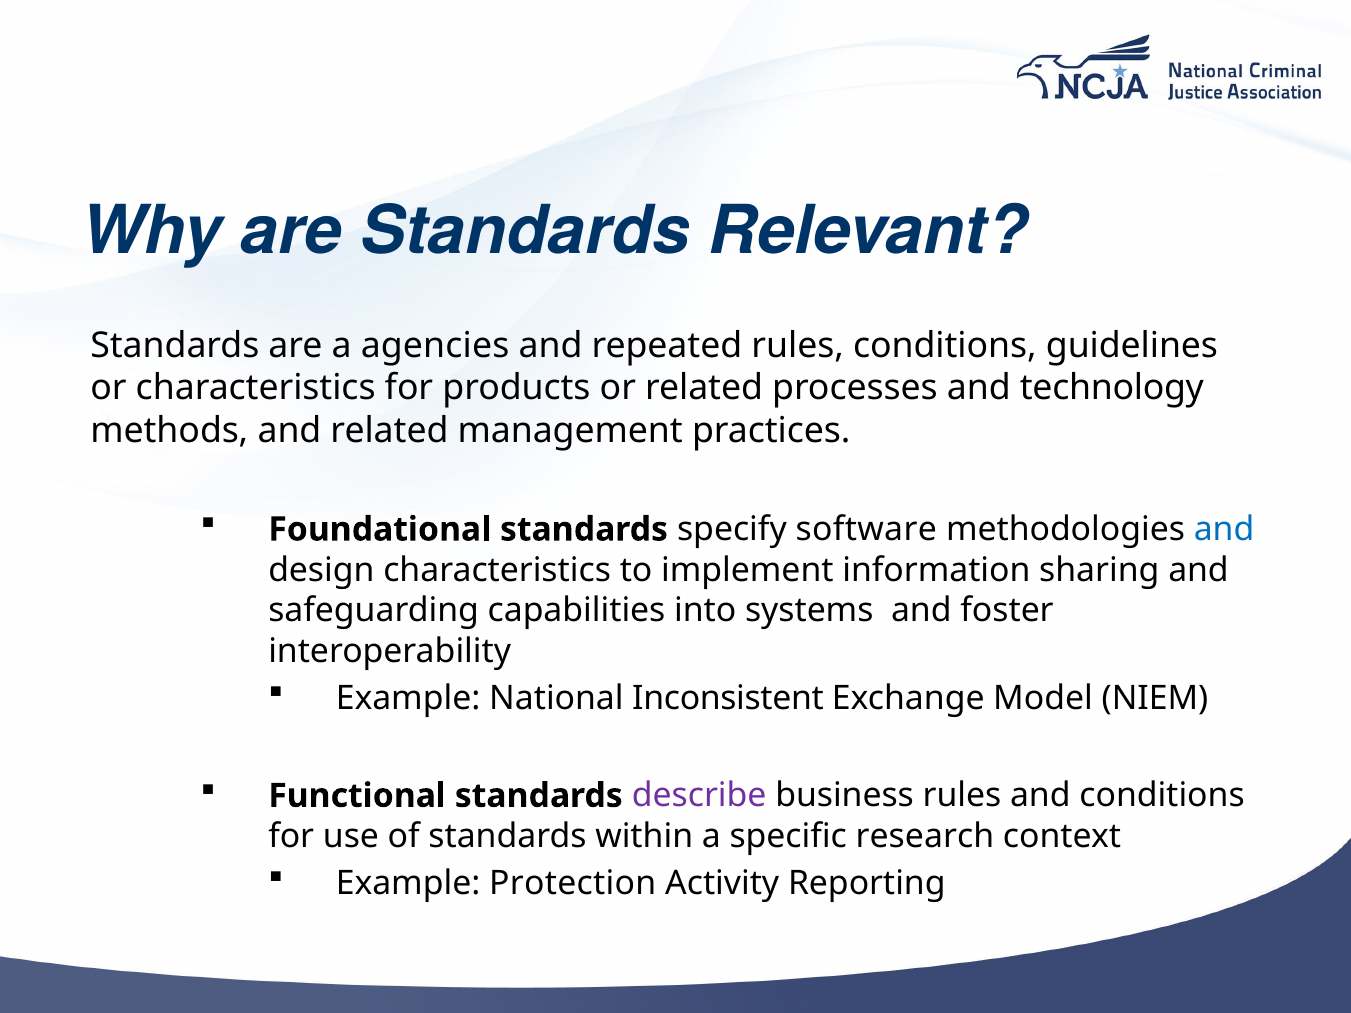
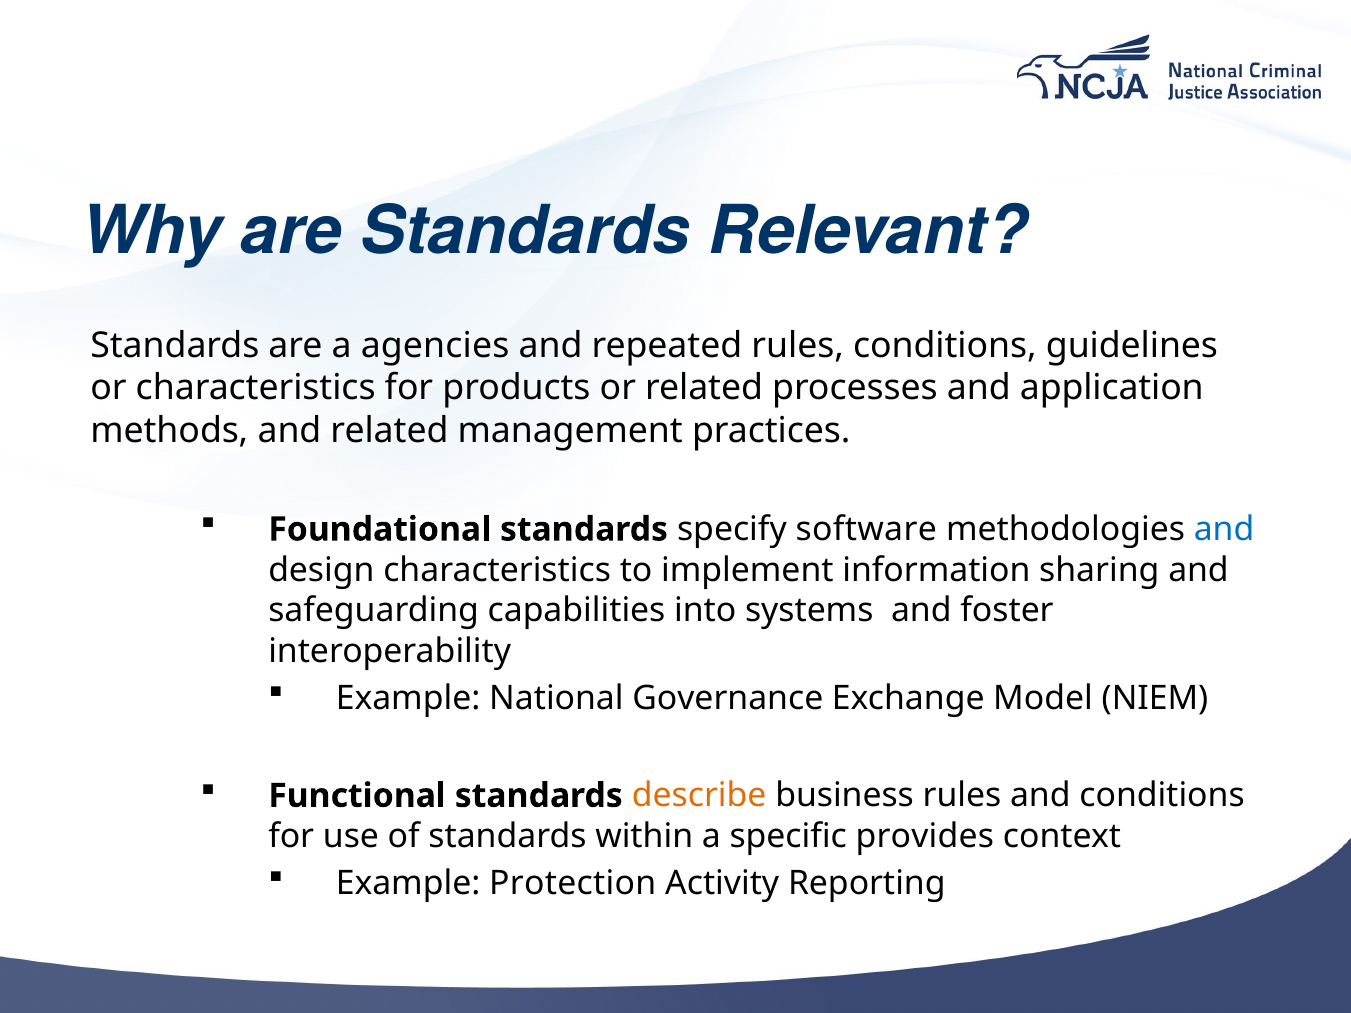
technology: technology -> application
Inconsistent: Inconsistent -> Governance
describe colour: purple -> orange
research: research -> provides
